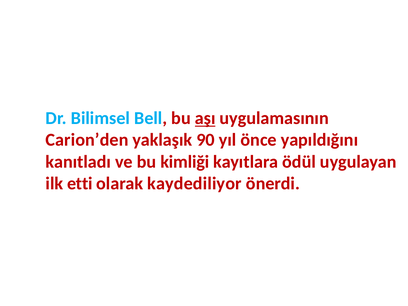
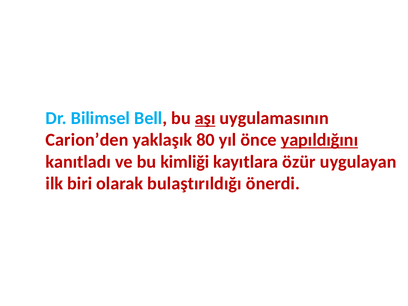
90: 90 -> 80
yapıldığını underline: none -> present
ödül: ödül -> özür
etti: etti -> biri
kaydediliyor: kaydediliyor -> bulaştırıldığı
